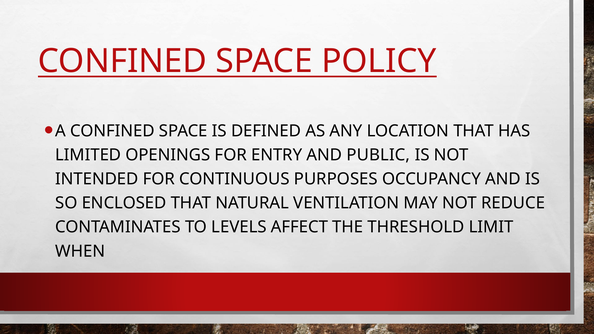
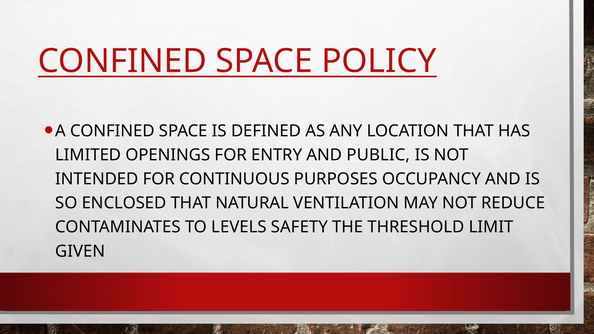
AFFECT: AFFECT -> SAFETY
WHEN: WHEN -> GIVEN
